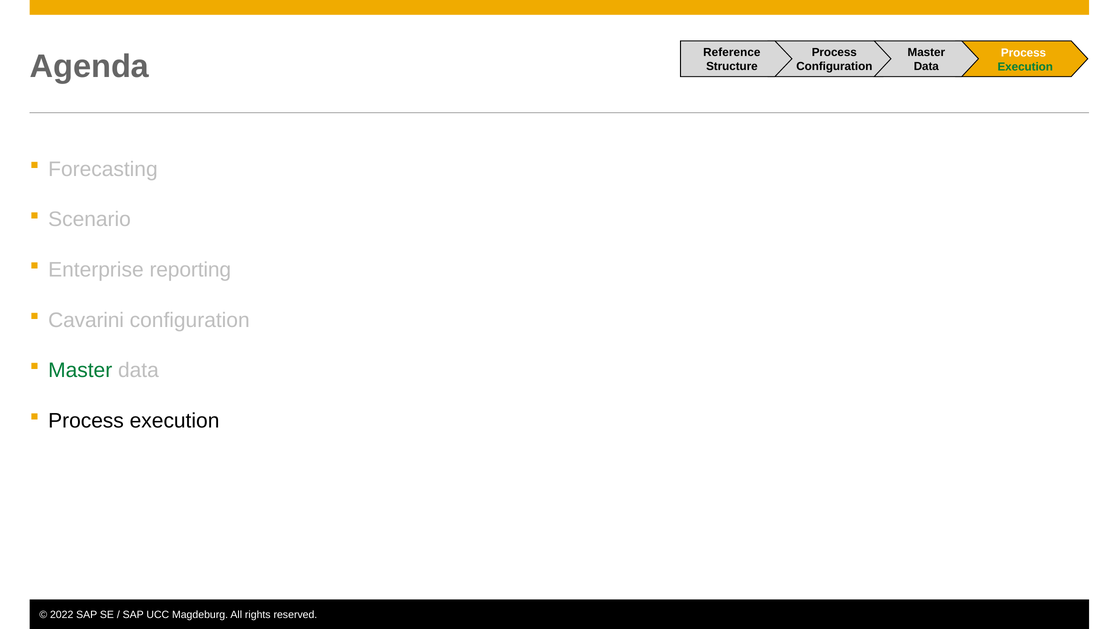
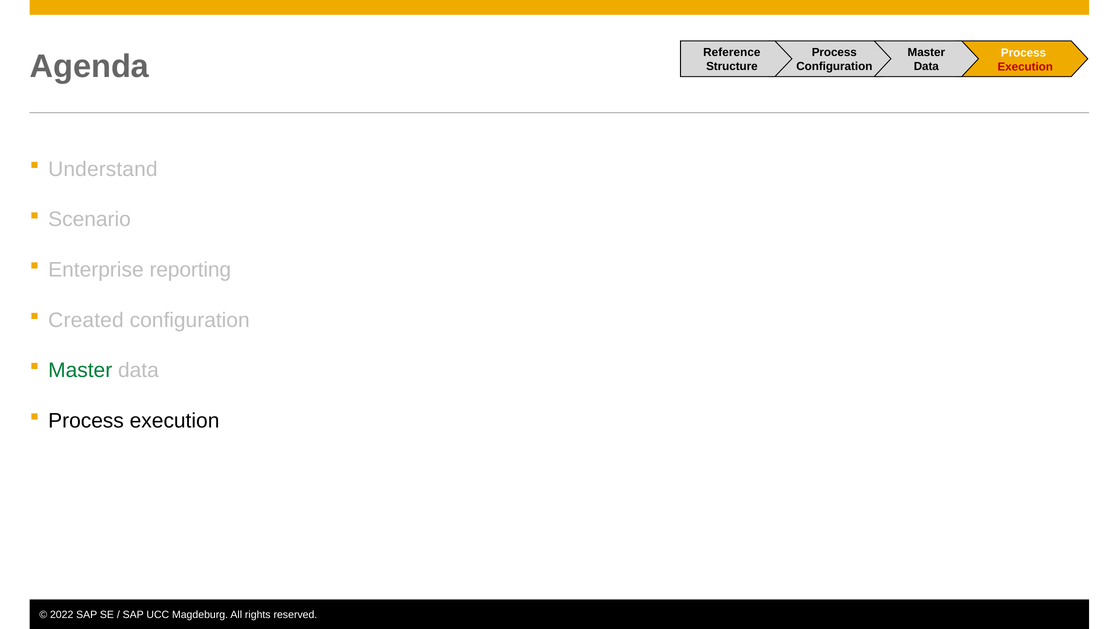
Execution at (1025, 67) colour: green -> red
Forecasting: Forecasting -> Understand
Cavarini: Cavarini -> Created
